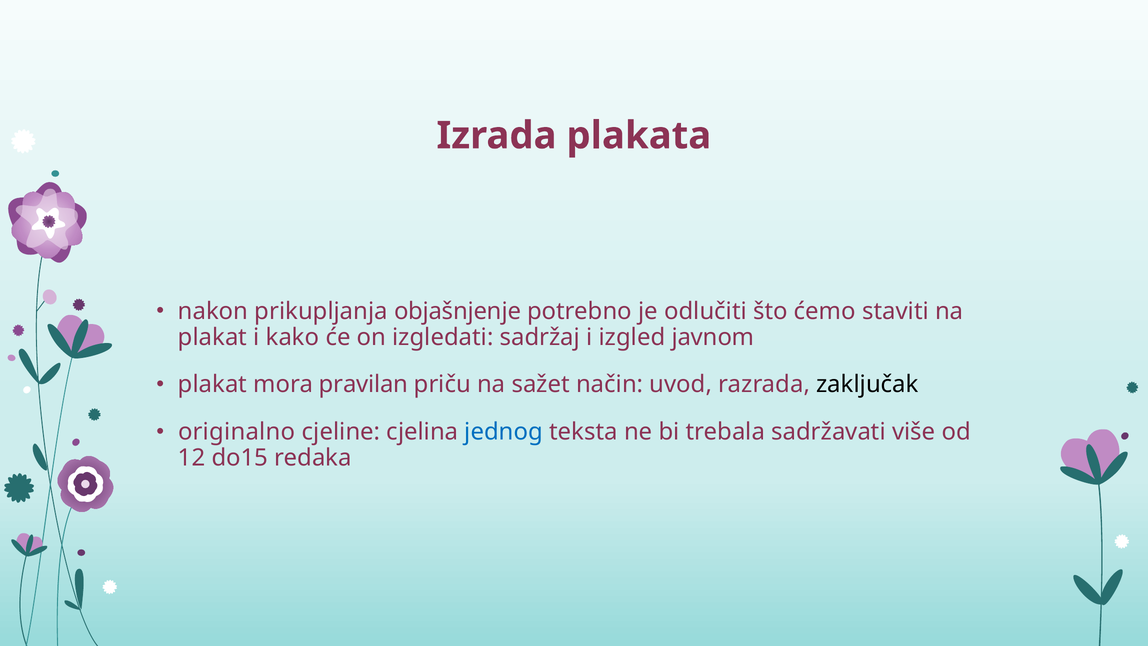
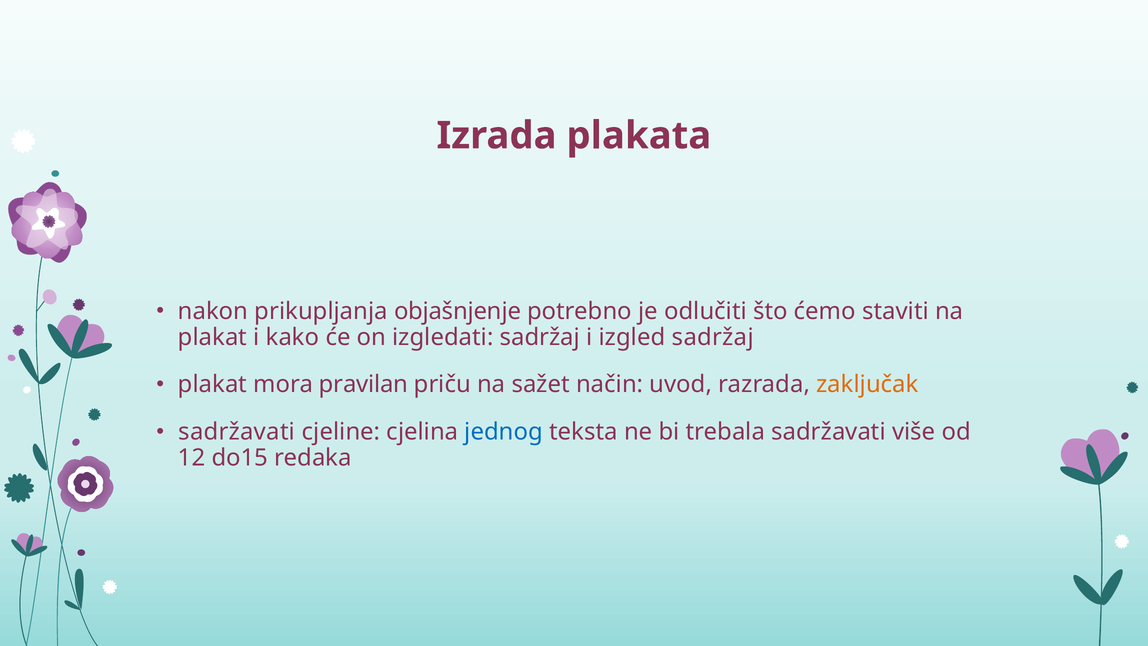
izgled javnom: javnom -> sadržaj
zaključak colour: black -> orange
originalno at (237, 432): originalno -> sadržavati
